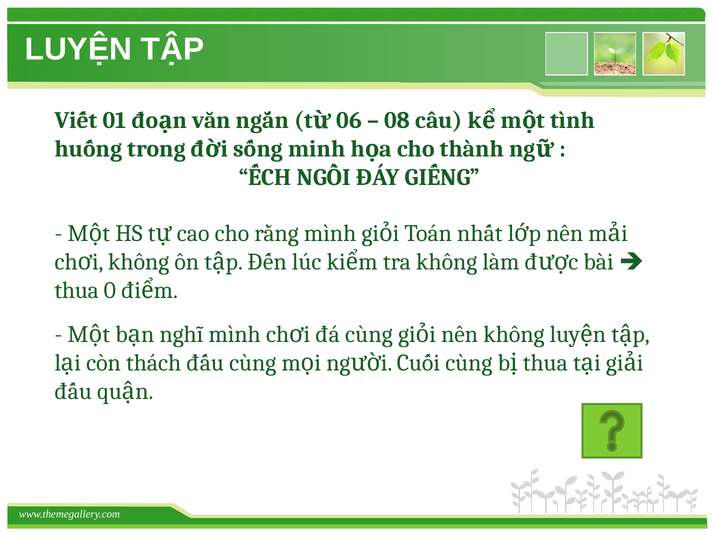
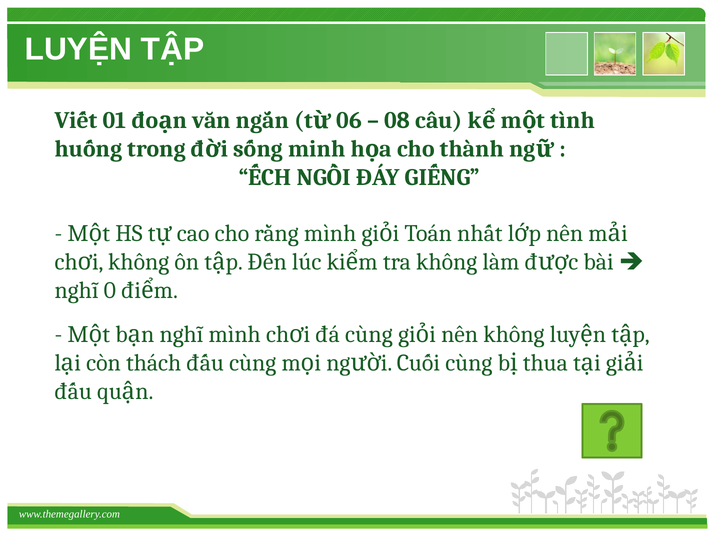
thua at (77, 290): thua -> nghĩ
